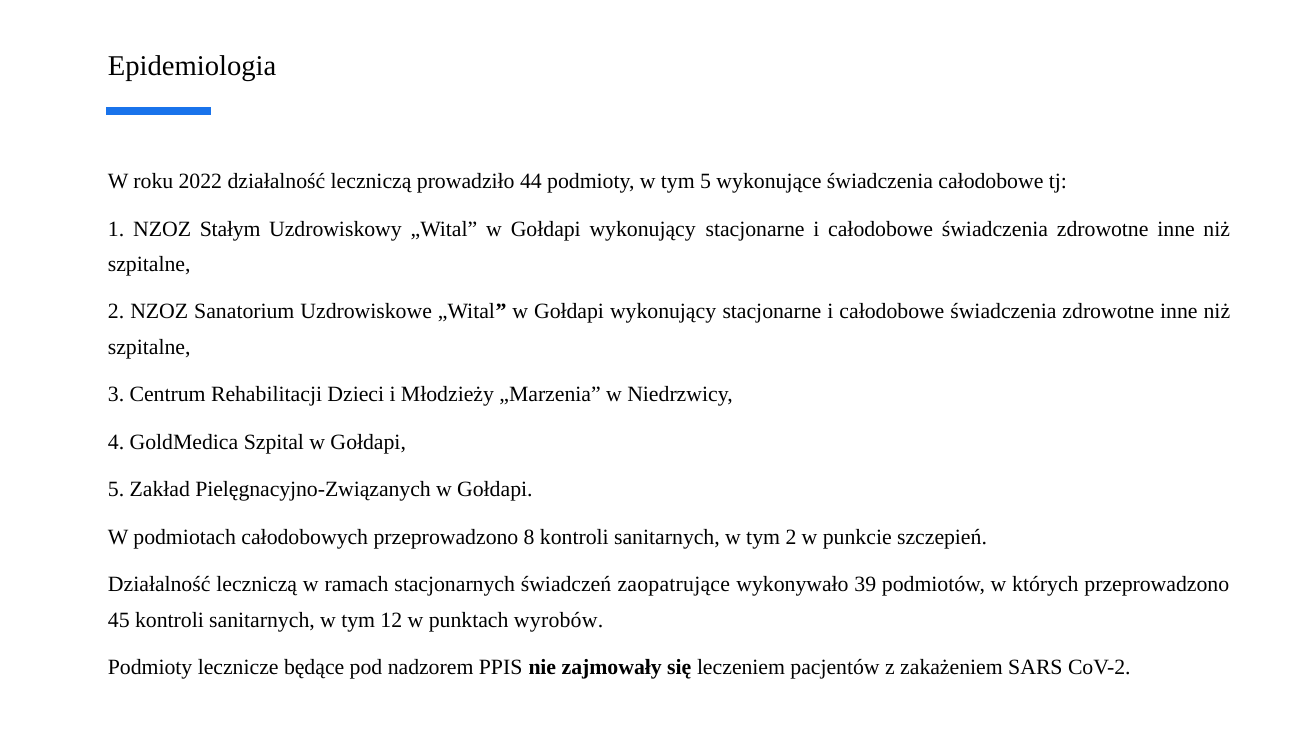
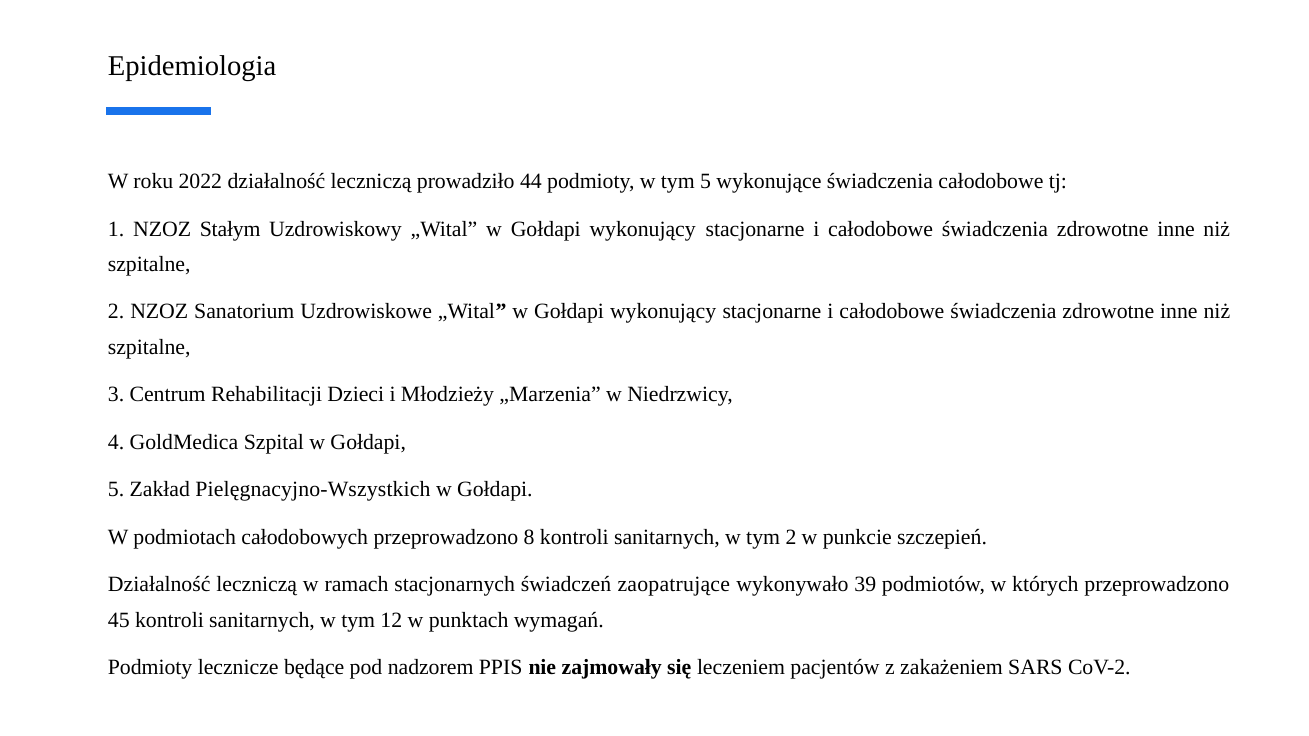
Pielęgnacyjno-Związanych: Pielęgnacyjno-Związanych -> Pielęgnacyjno-Wszystkich
wyrobów: wyrobów -> wymagań
